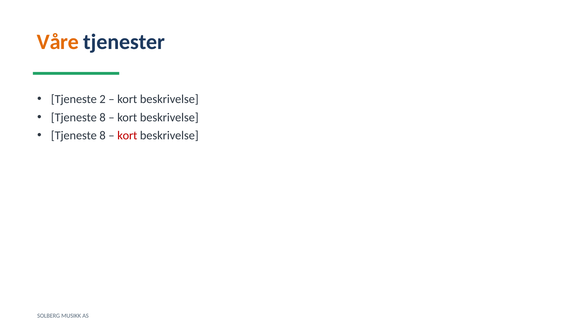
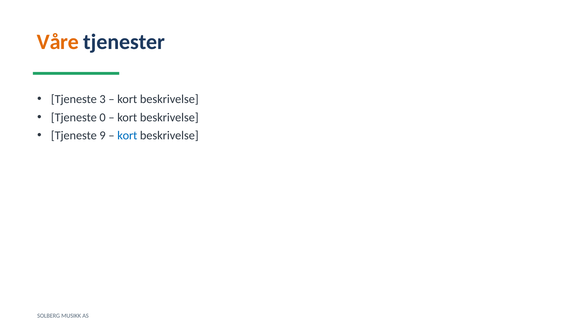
2: 2 -> 3
8 at (103, 117): 8 -> 0
8 at (103, 136): 8 -> 9
kort at (127, 136) colour: red -> blue
